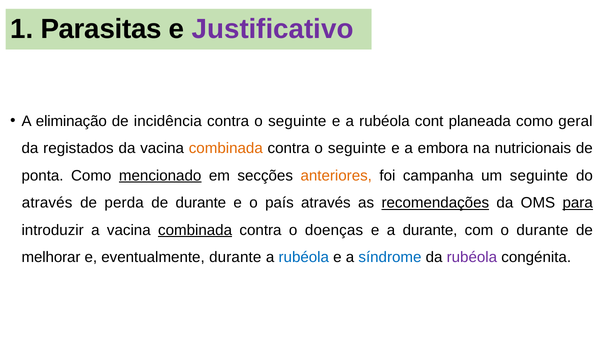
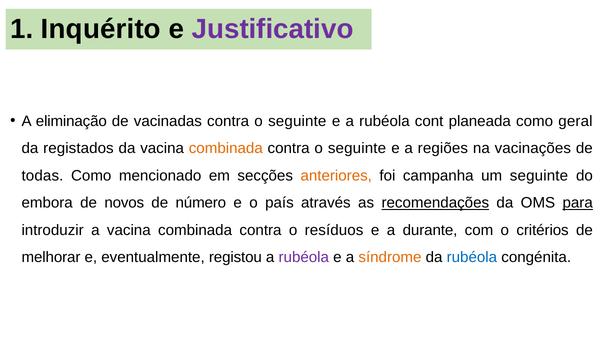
Parasitas: Parasitas -> Inquérito
incidência: incidência -> vacinadas
embora: embora -> regiões
nutricionais: nutricionais -> vacinações
ponta: ponta -> todas
mencionado underline: present -> none
através at (47, 203): através -> embora
perda: perda -> novos
de durante: durante -> número
combinada at (195, 230) underline: present -> none
doenças: doenças -> resíduos
o durante: durante -> critérios
eventualmente durante: durante -> registou
rubéola at (304, 258) colour: blue -> purple
síndrome colour: blue -> orange
rubéola at (472, 258) colour: purple -> blue
